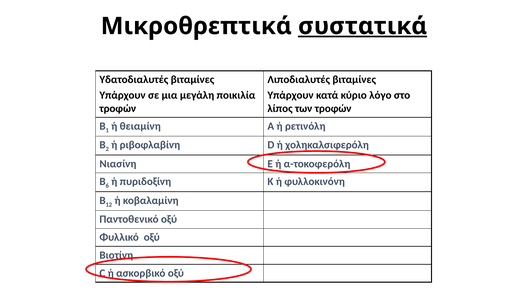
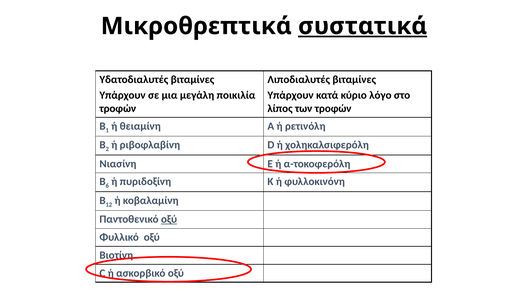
οξύ at (169, 220) underline: none -> present
